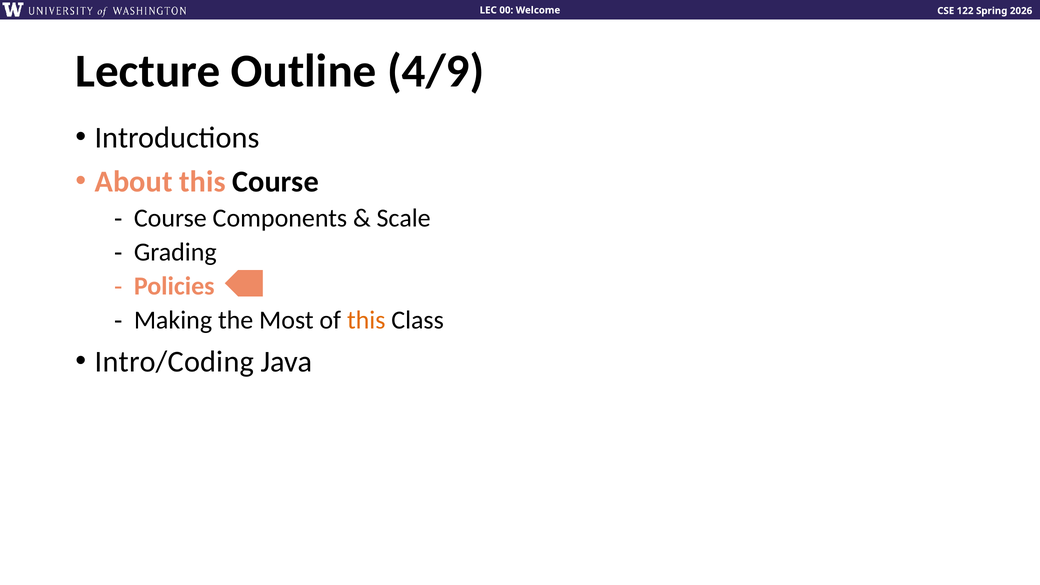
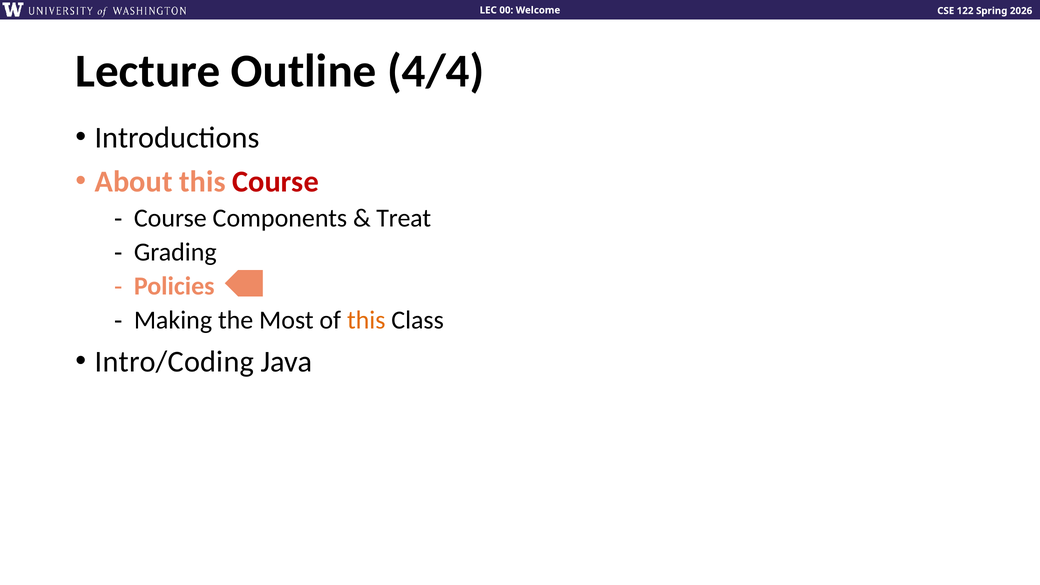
4/9: 4/9 -> 4/4
Course at (276, 182) colour: black -> red
Scale: Scale -> Treat
